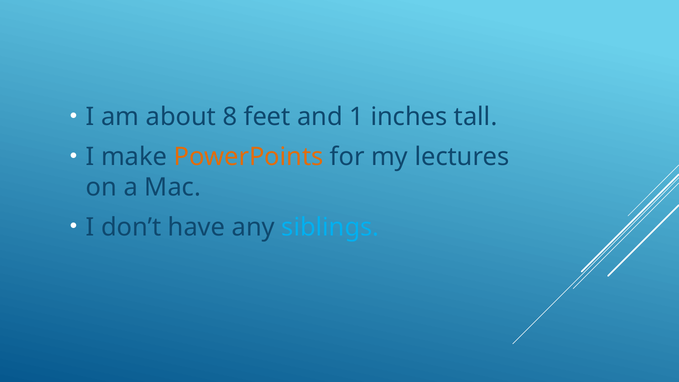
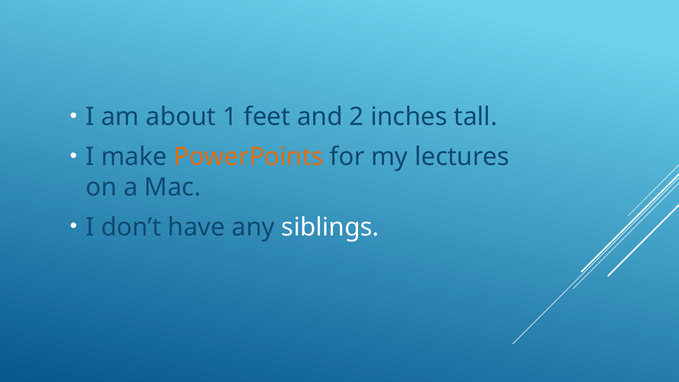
8: 8 -> 1
1: 1 -> 2
siblings colour: light blue -> white
